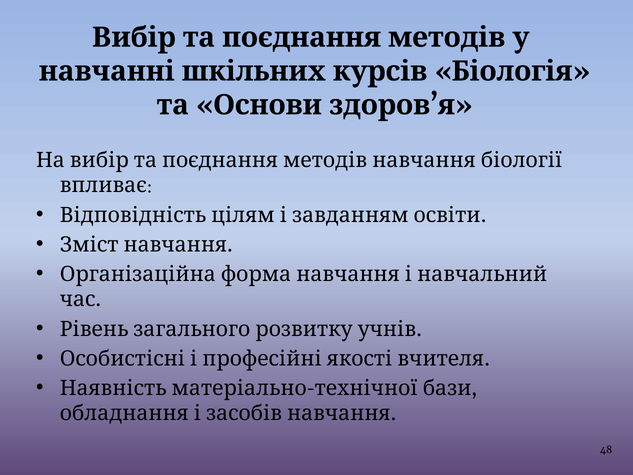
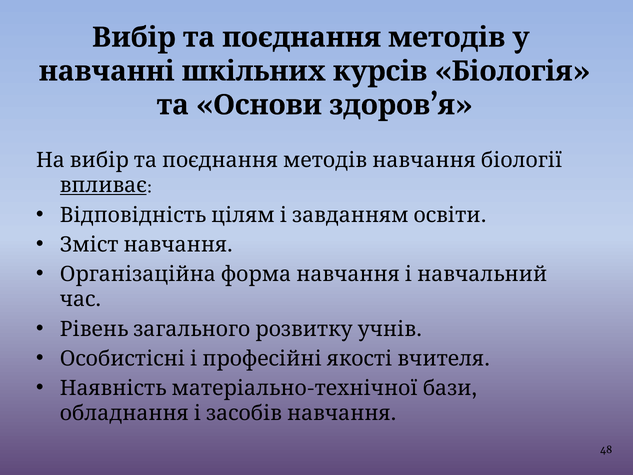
впливає underline: none -> present
